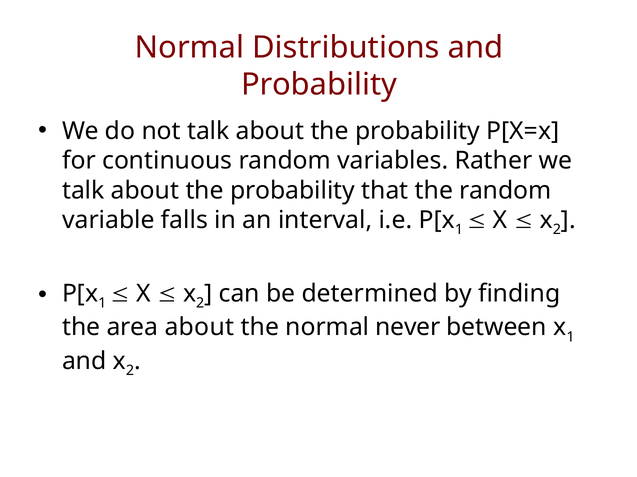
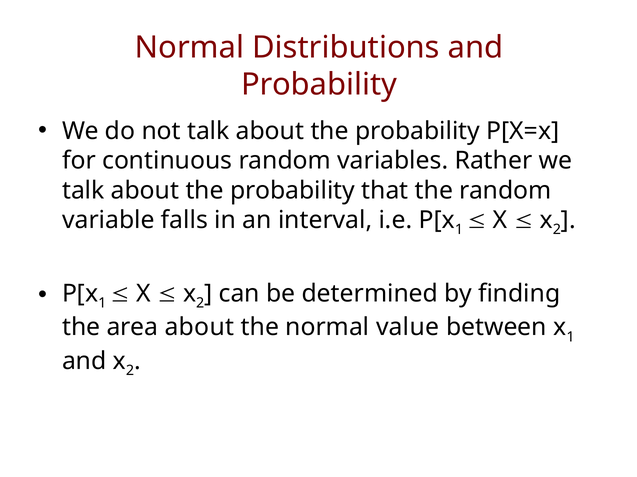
never: never -> value
